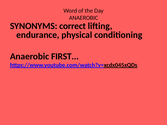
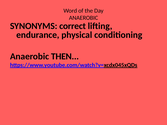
FIRST: FIRST -> THEN
